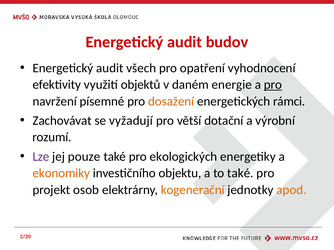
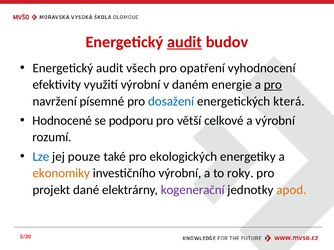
audit at (185, 42) underline: none -> present
využití objektů: objektů -> výrobní
dosažení colour: orange -> blue
rámci: rámci -> která
Zachovávat: Zachovávat -> Hodnocené
vyžadují: vyžadují -> podporu
dotační: dotační -> celkové
Lze colour: purple -> blue
investičního objektu: objektu -> výrobní
to také: také -> roky
osob: osob -> dané
kogenerační colour: orange -> purple
